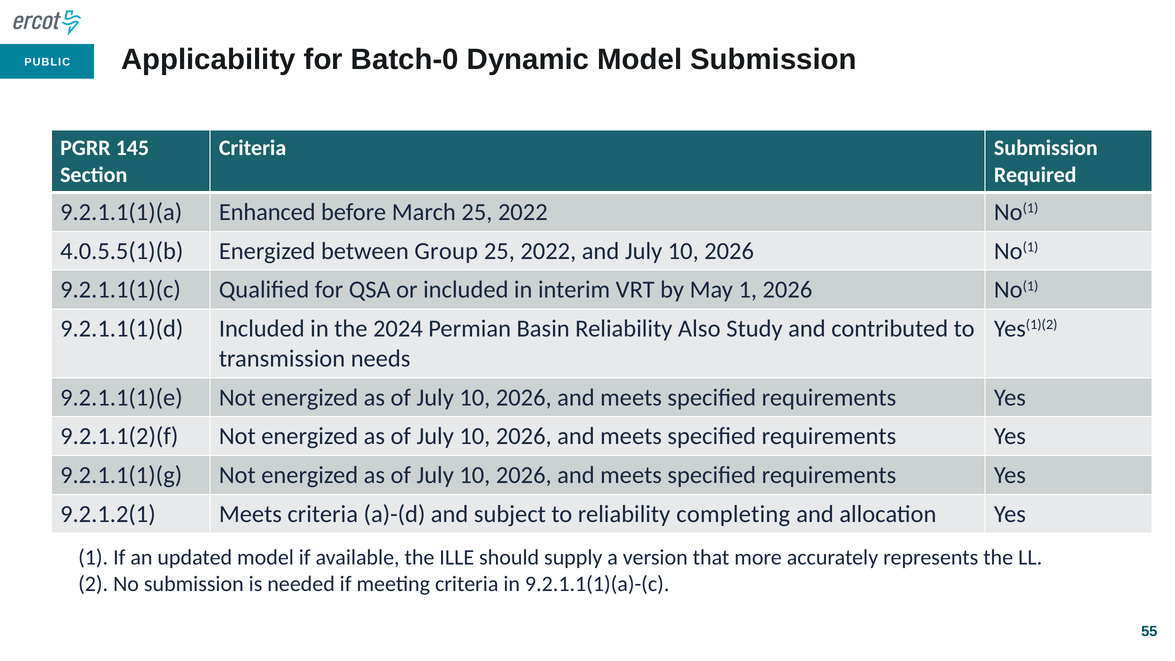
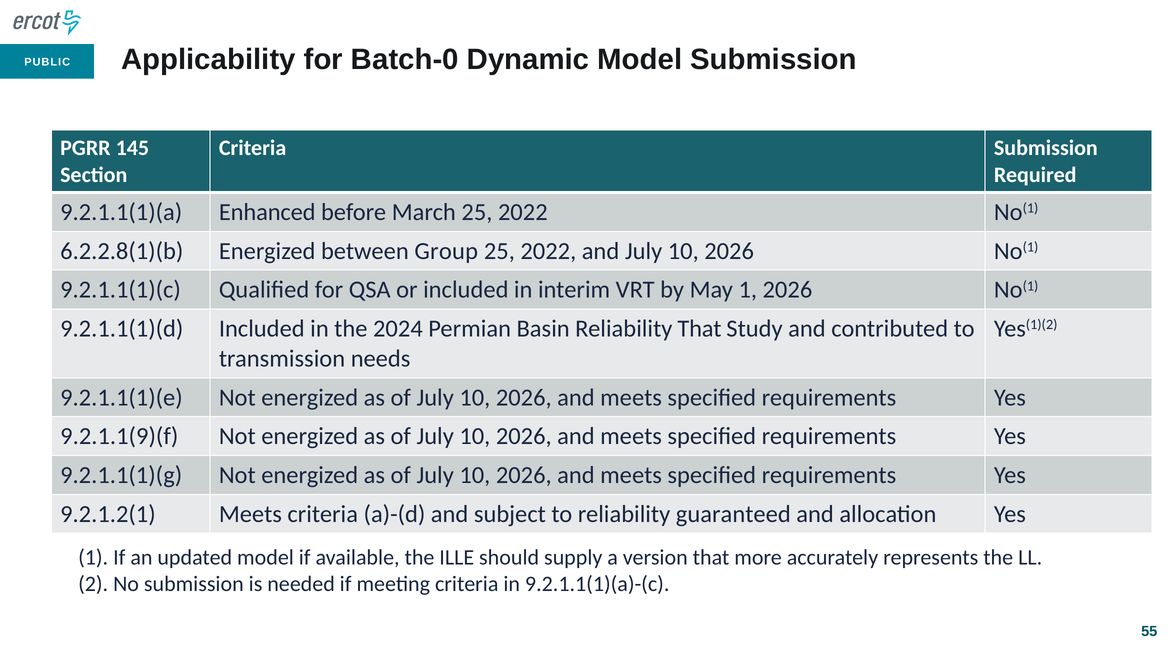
4.0.5.5(1)(b: 4.0.5.5(1)(b -> 6.2.2.8(1)(b
Reliability Also: Also -> That
9.2.1.1(2)(f: 9.2.1.1(2)(f -> 9.2.1.1(9)(f
completing: completing -> guaranteed
